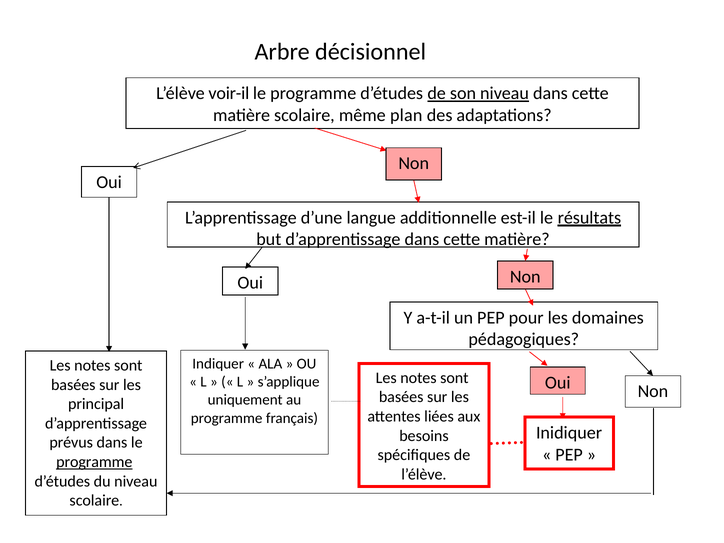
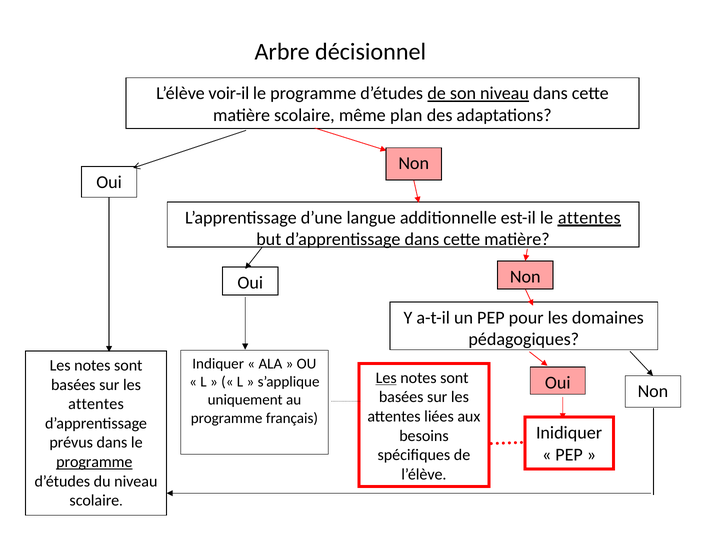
le résultats: résultats -> attentes
Les at (386, 378) underline: none -> present
principal at (96, 404): principal -> attentes
